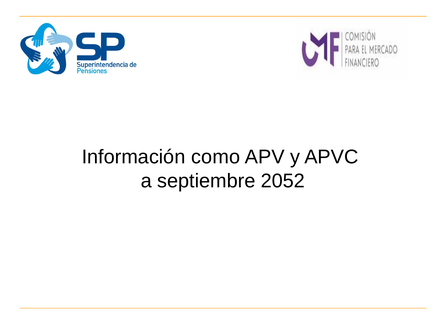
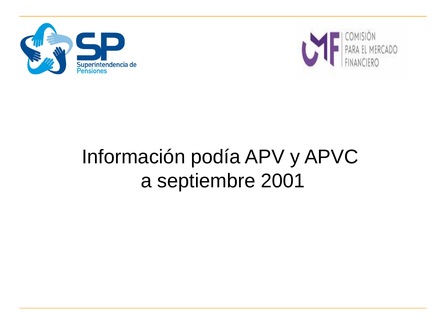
como: como -> podía
2052: 2052 -> 2001
